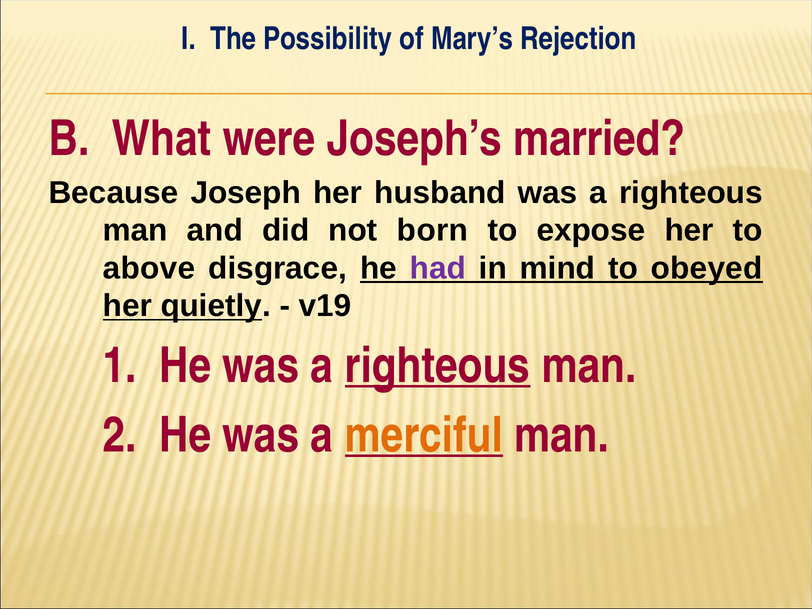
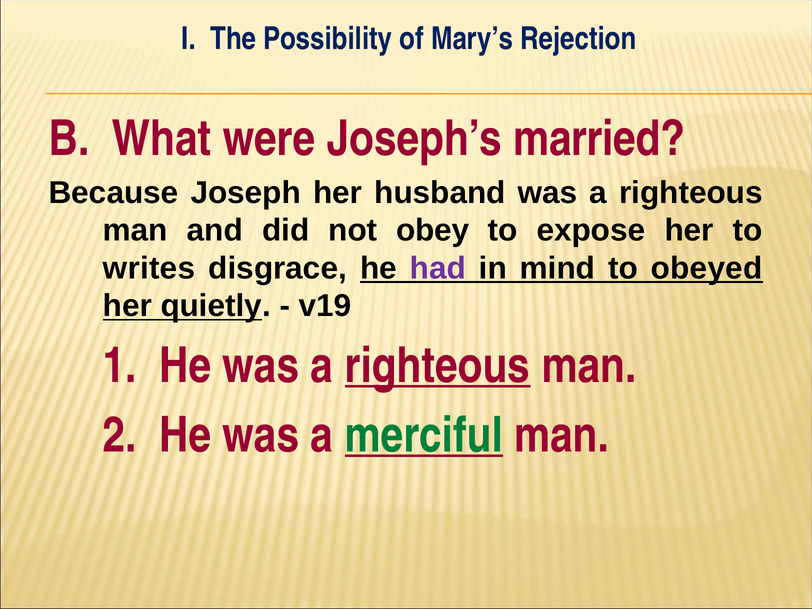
born: born -> obey
above: above -> writes
merciful colour: orange -> green
